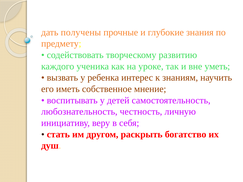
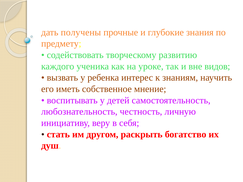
уметь: уметь -> видов
